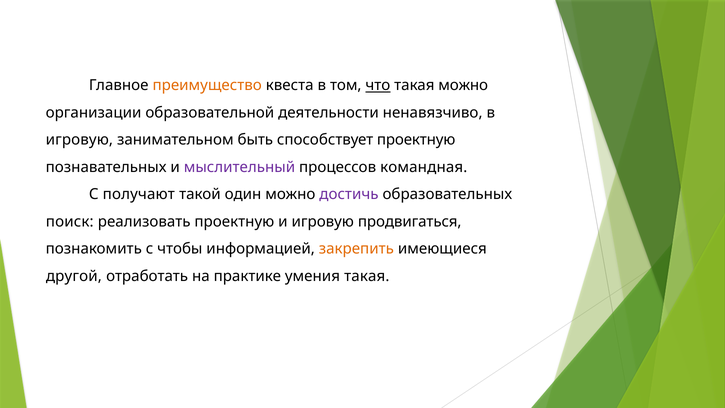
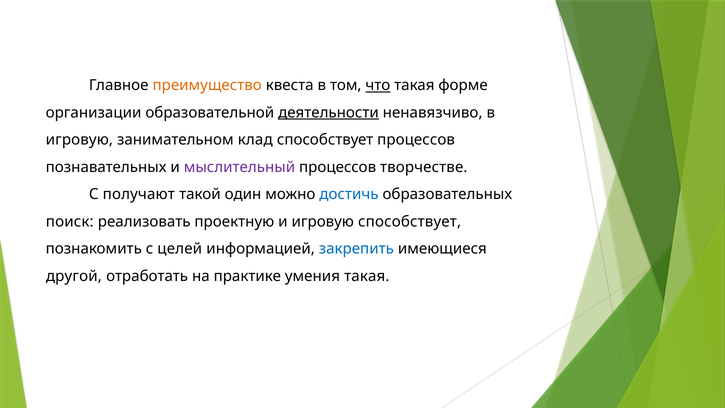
такая можно: можно -> форме
деятельности underline: none -> present
быть: быть -> клад
способствует проектную: проектную -> процессов
командная: командная -> творчестве
достичь colour: purple -> blue
игровую продвигаться: продвигаться -> способствует
чтобы: чтобы -> целей
закрепить colour: orange -> blue
